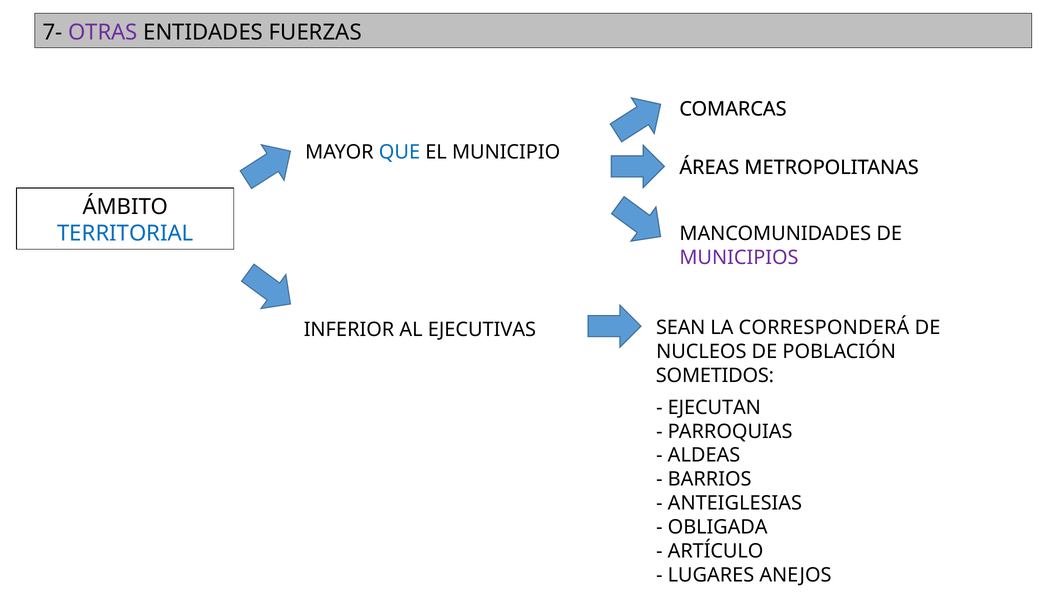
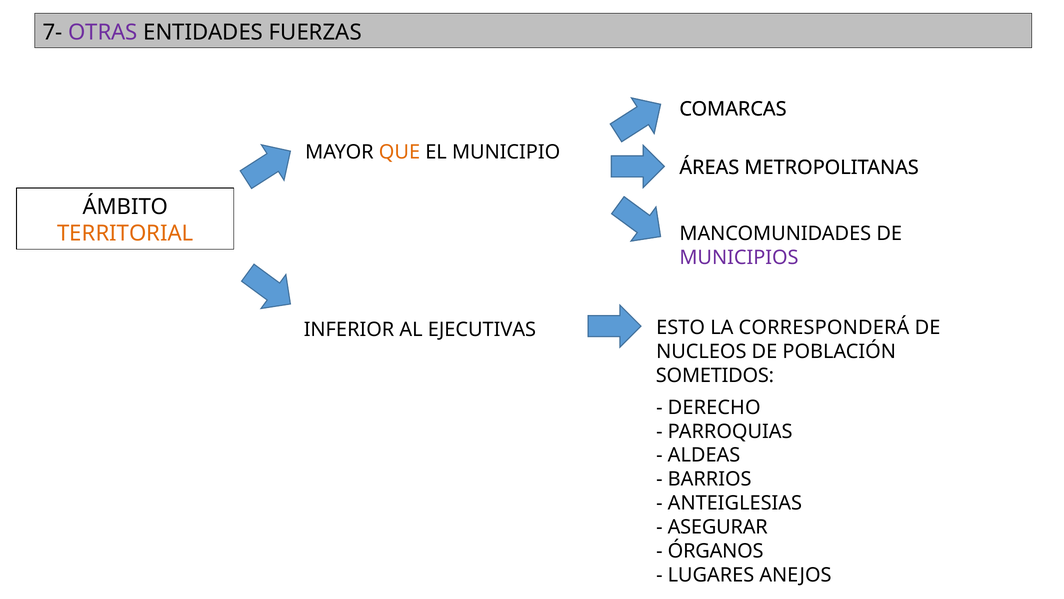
QUE colour: blue -> orange
TERRITORIAL colour: blue -> orange
SEAN: SEAN -> ESTO
EJECUTAN: EJECUTAN -> DERECHO
OBLIGADA: OBLIGADA -> ASEGURAR
ARTÍCULO: ARTÍCULO -> ÓRGANOS
